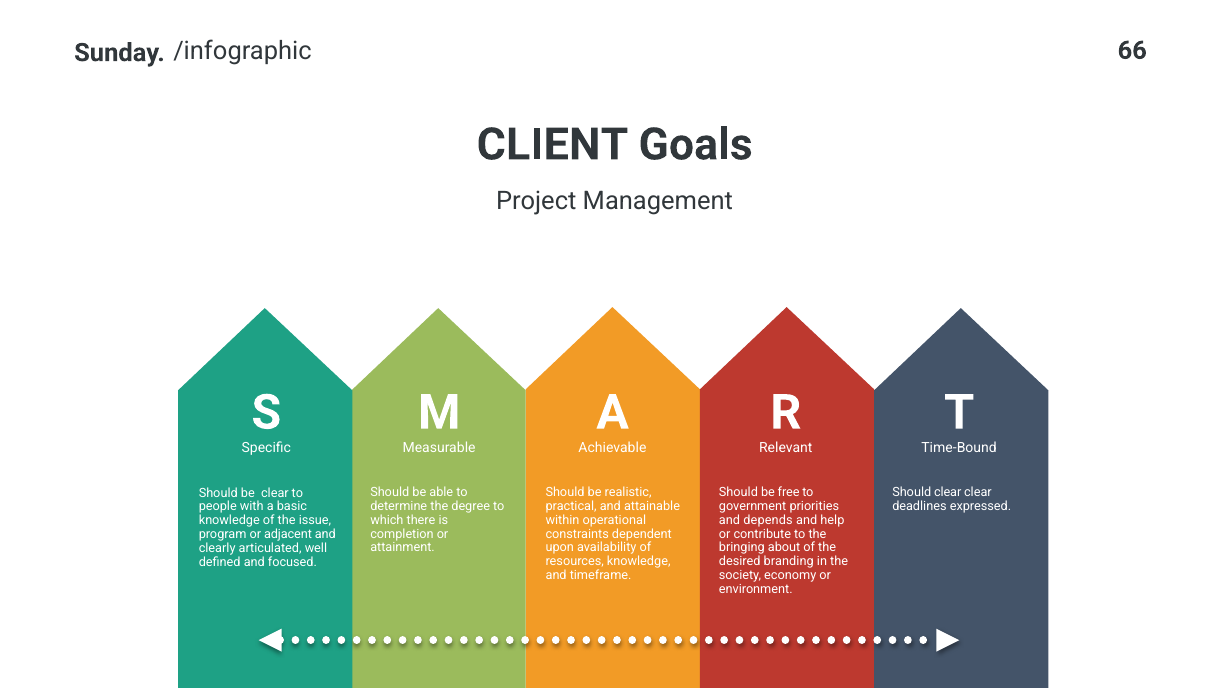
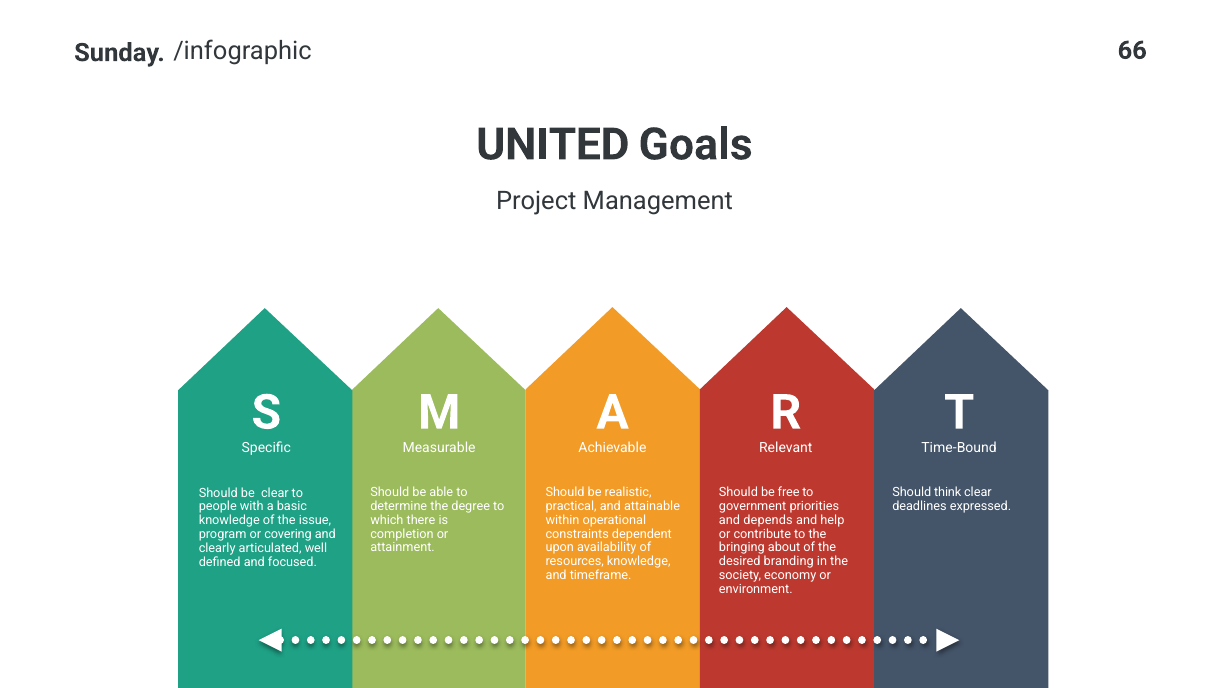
CLIENT: CLIENT -> UNITED
Should clear: clear -> think
adjacent: adjacent -> covering
